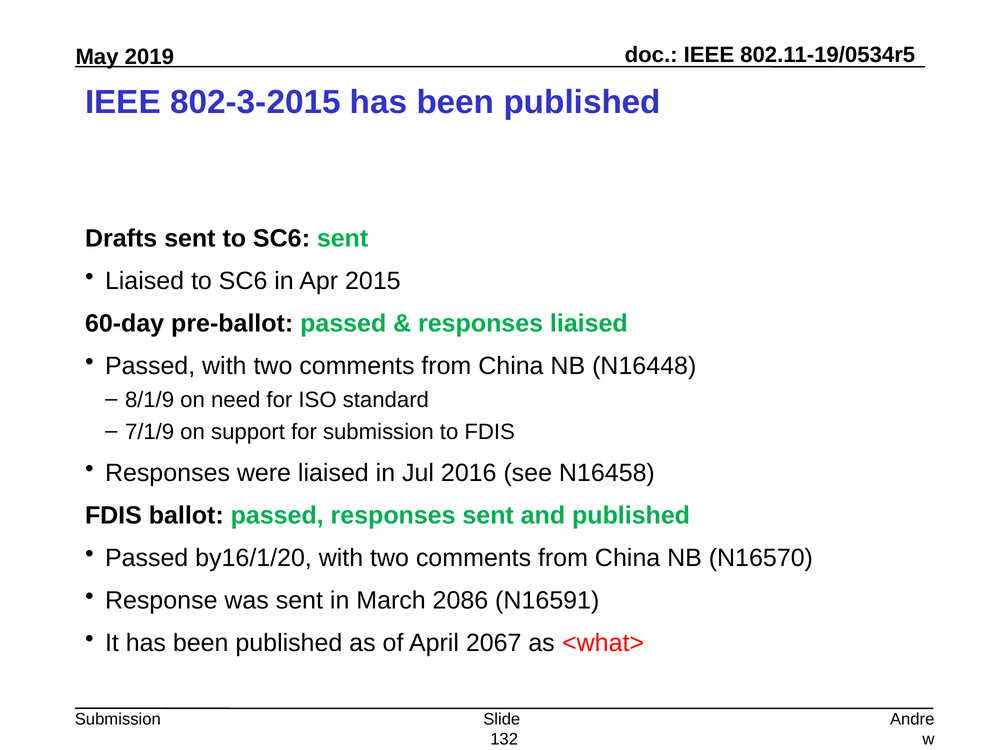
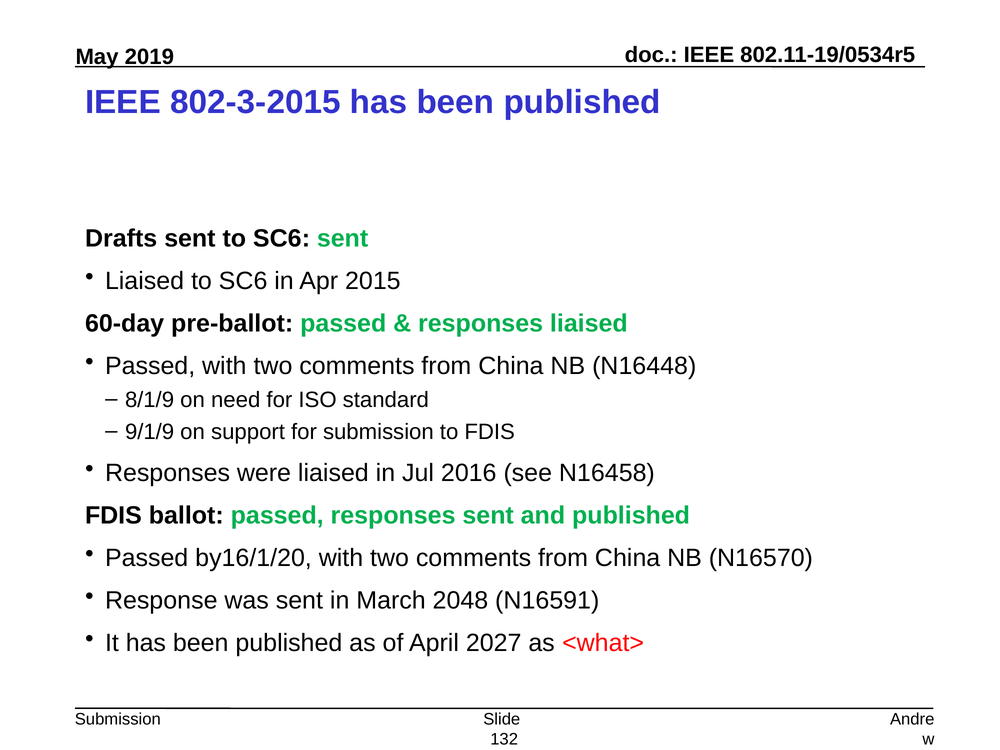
7/1/9: 7/1/9 -> 9/1/9
2086: 2086 -> 2048
2067: 2067 -> 2027
